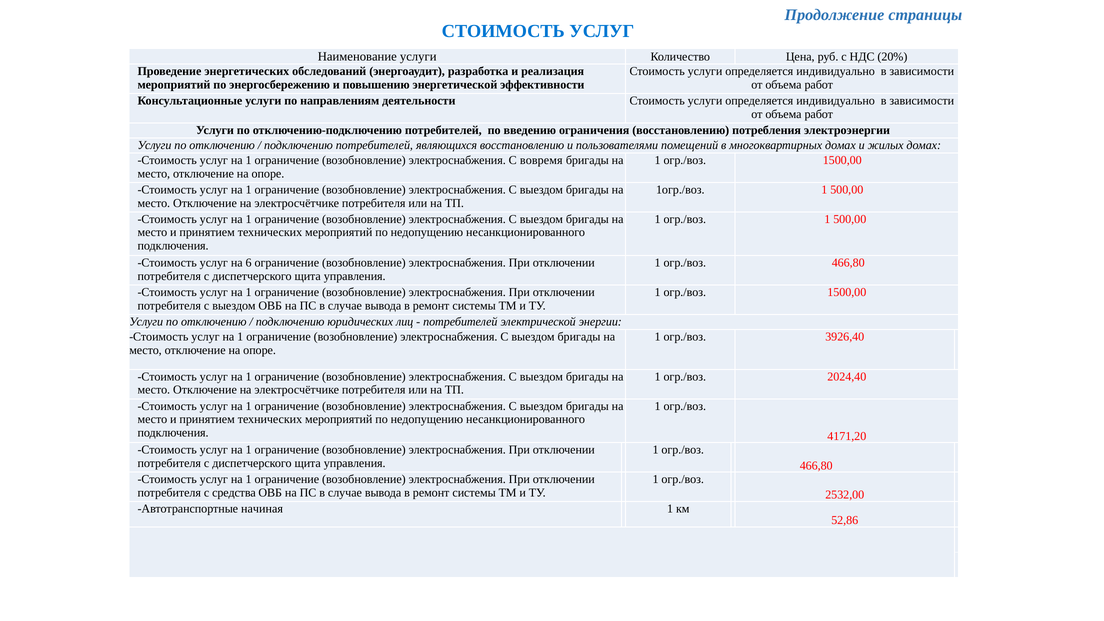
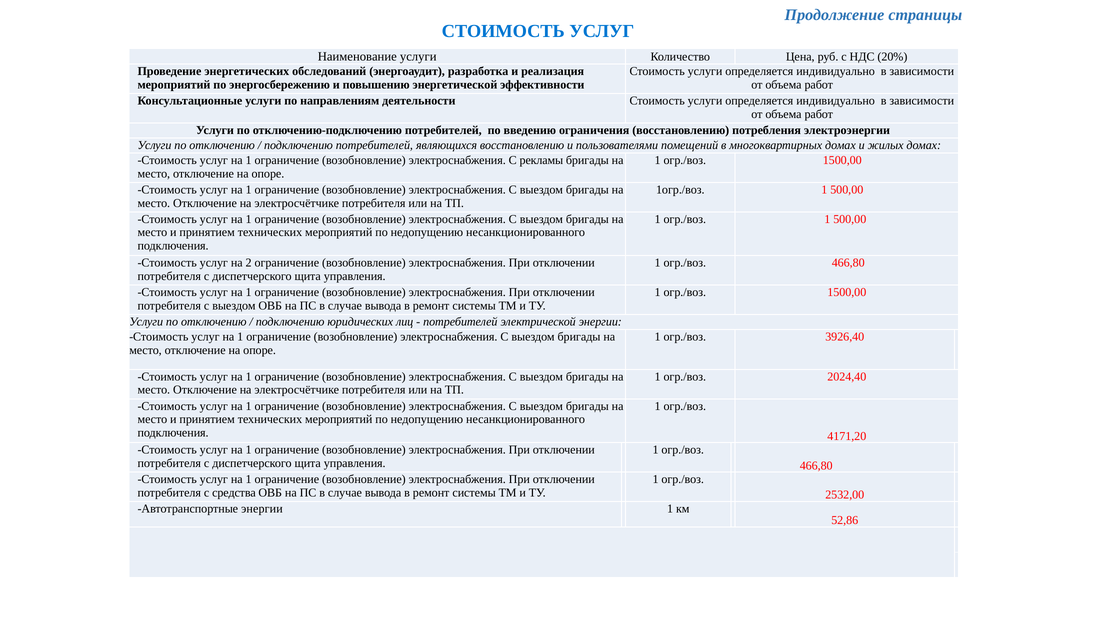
вовремя: вовремя -> рекламы
6: 6 -> 2
Автотранспортные начиная: начиная -> энергии
